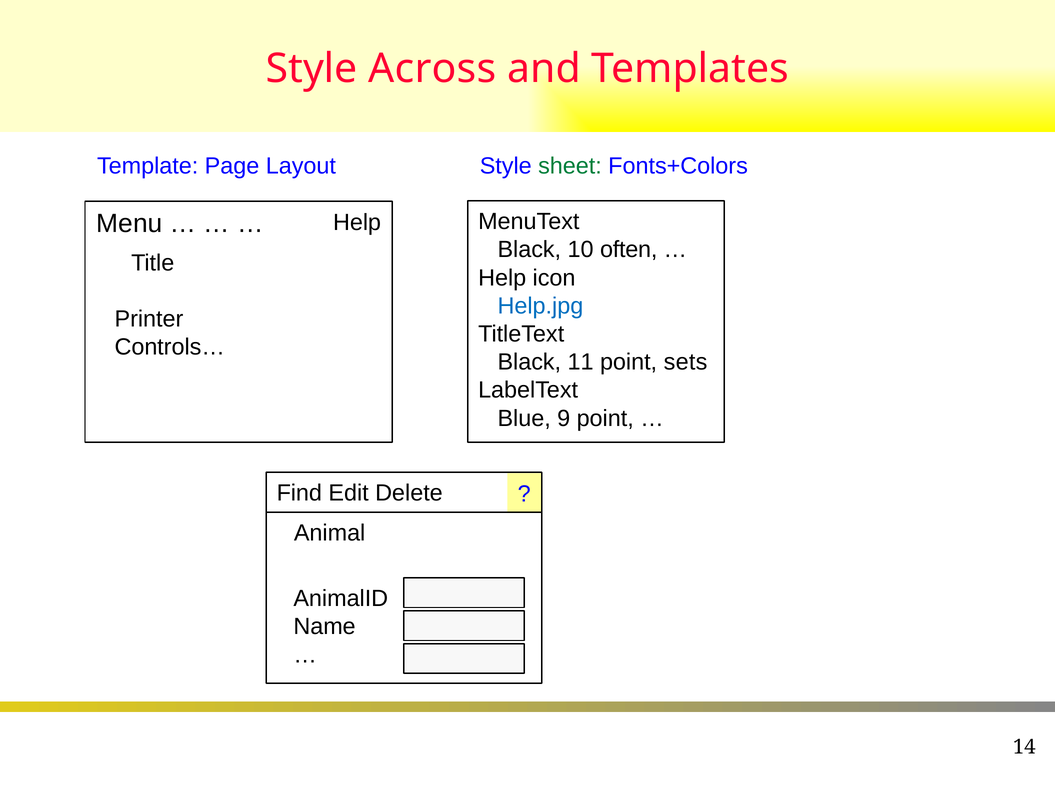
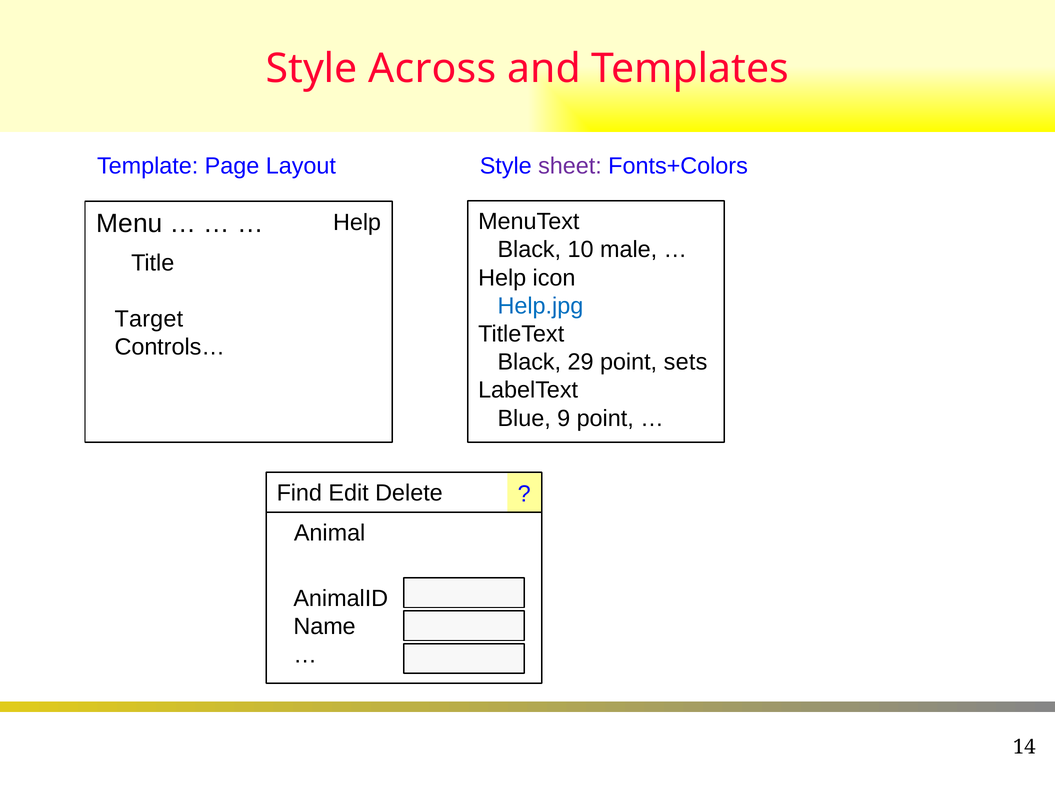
sheet colour: green -> purple
often: often -> male
Printer: Printer -> Target
11: 11 -> 29
